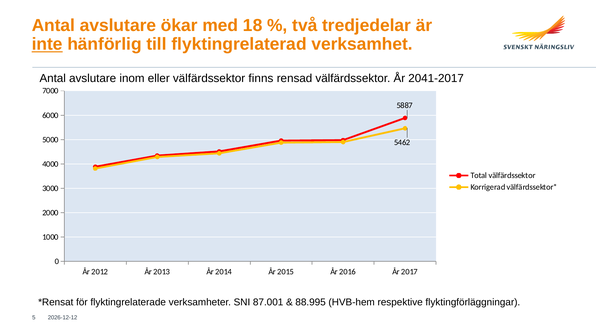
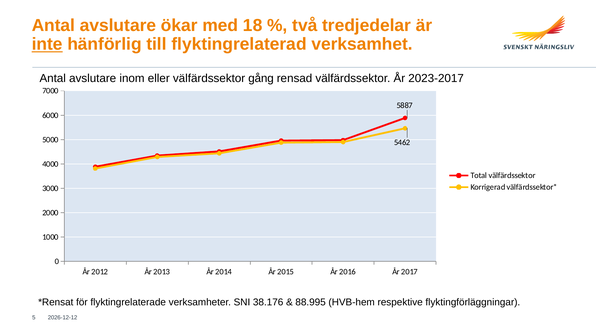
finns: finns -> gång
2041-2017: 2041-2017 -> 2023-2017
87.001: 87.001 -> 38.176
